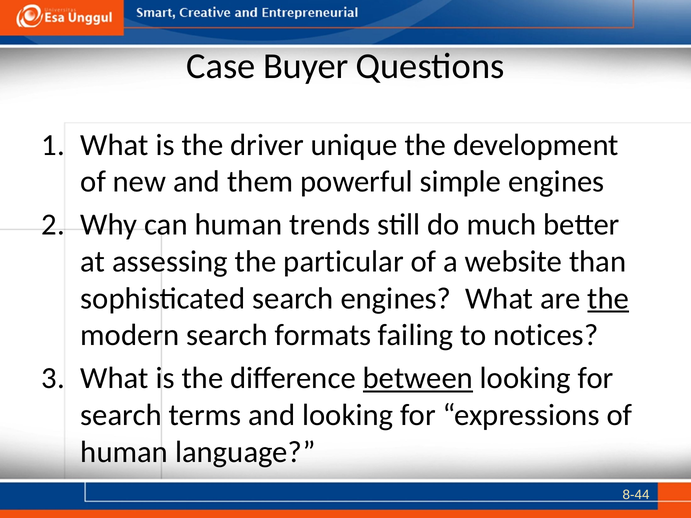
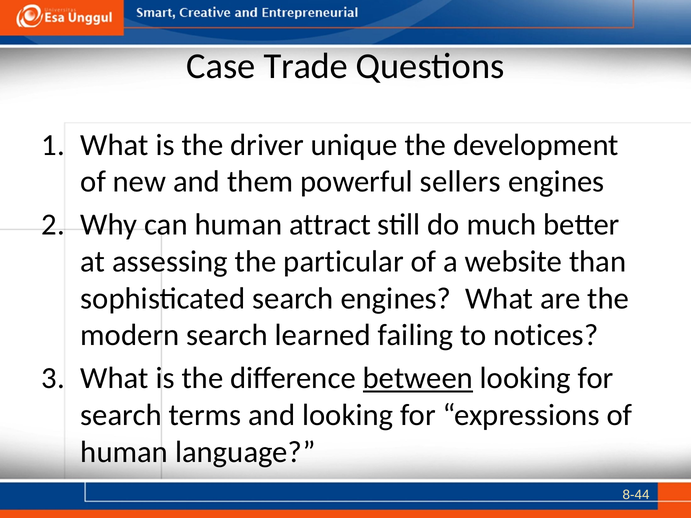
Buyer: Buyer -> Trade
simple: simple -> sellers
trends: trends -> attract
the at (608, 299) underline: present -> none
formats: formats -> learned
